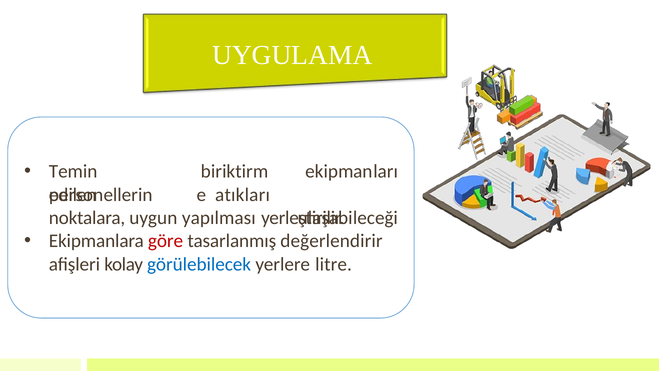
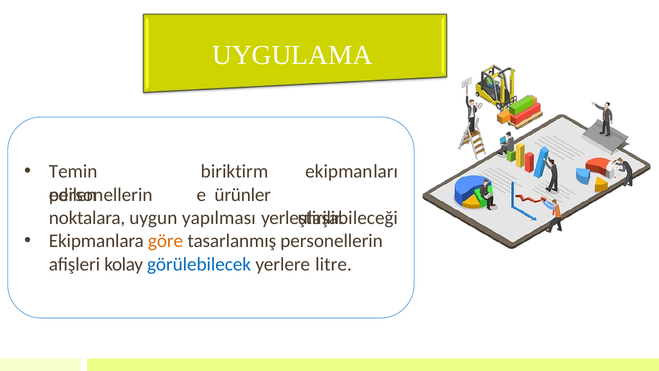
atıkları: atıkları -> ürünler
göre colour: red -> orange
tasarlanmış değerlendirir: değerlendirir -> personellerin
